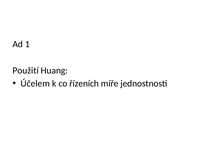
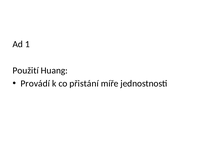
Účelem: Účelem -> Provádí
řízeních: řízeních -> přistání
